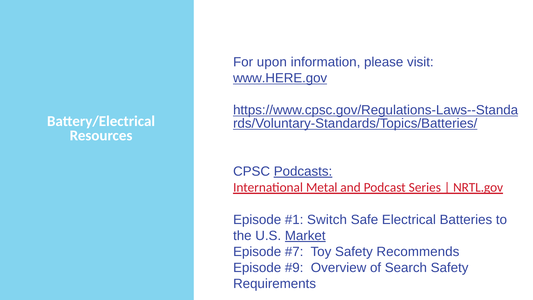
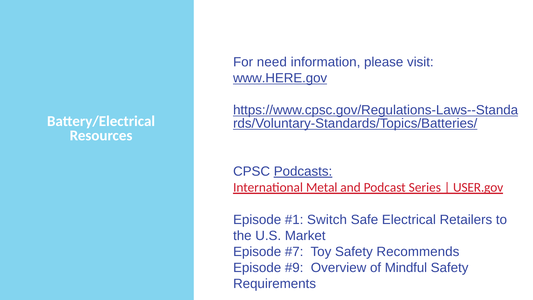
upon: upon -> need
NRTL.gov: NRTL.gov -> USER.gov
Batteries: Batteries -> Retailers
Market underline: present -> none
Search: Search -> Mindful
